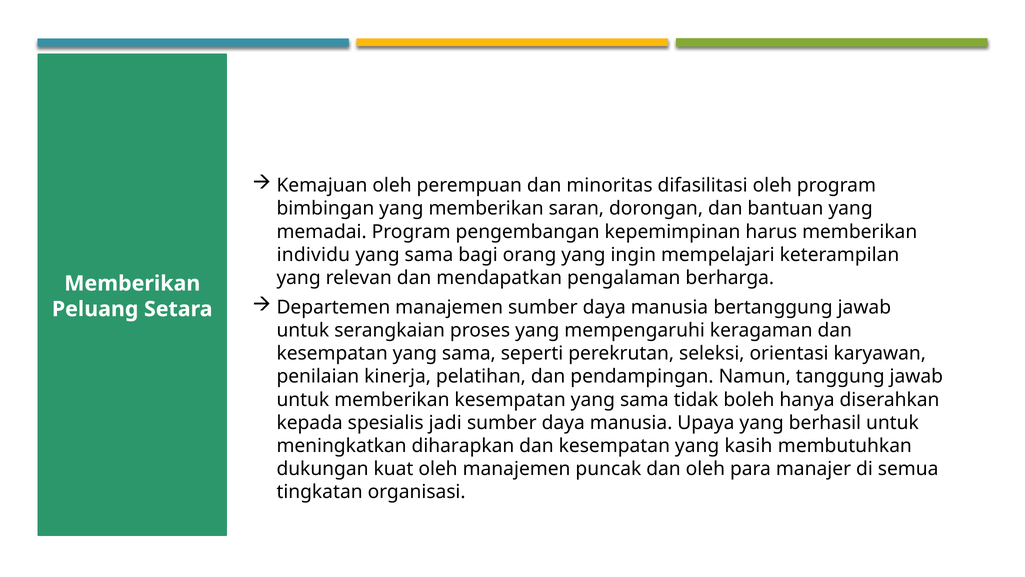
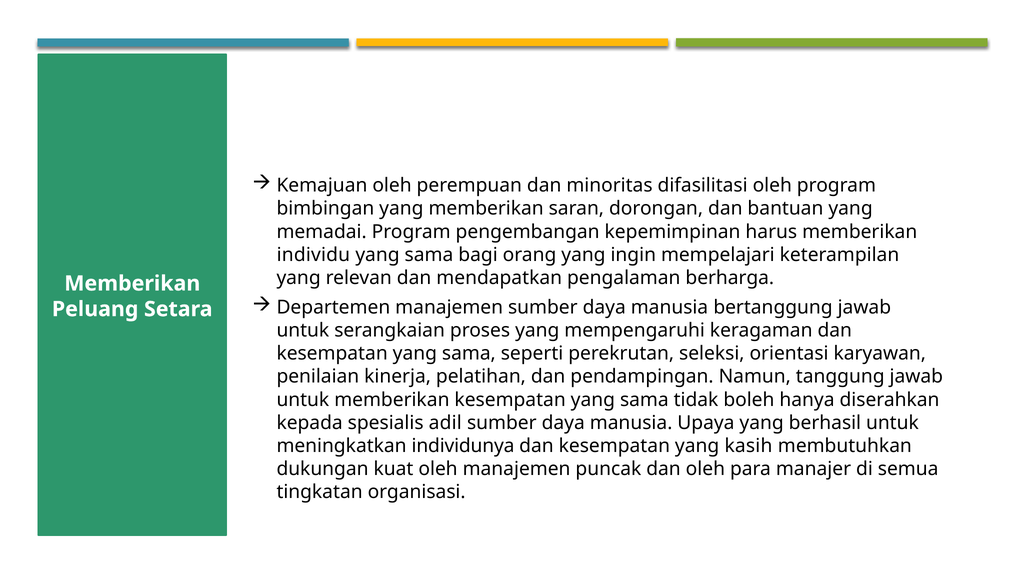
jadi: jadi -> adil
diharapkan: diharapkan -> individunya
